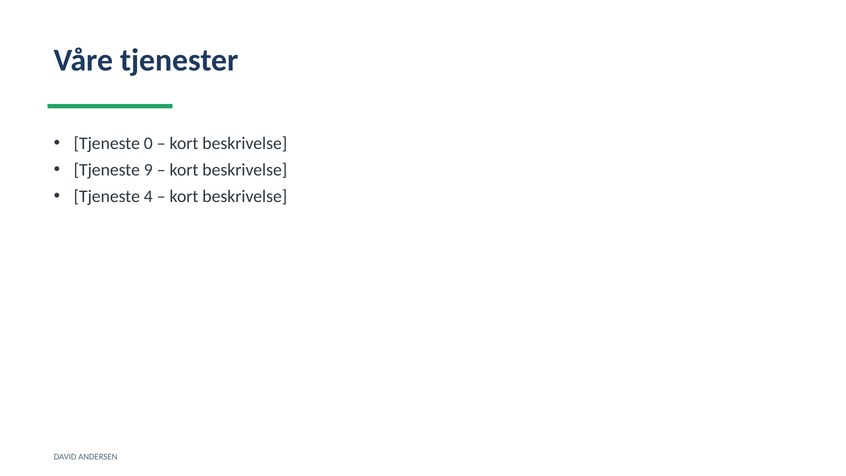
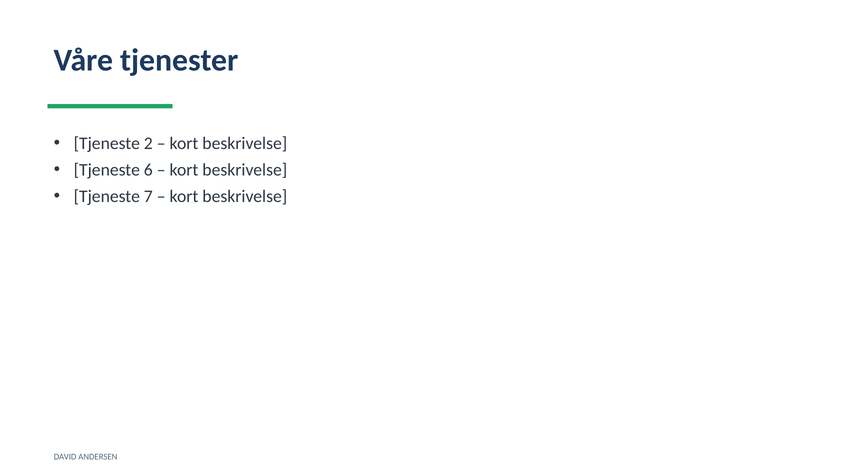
0: 0 -> 2
9: 9 -> 6
4: 4 -> 7
